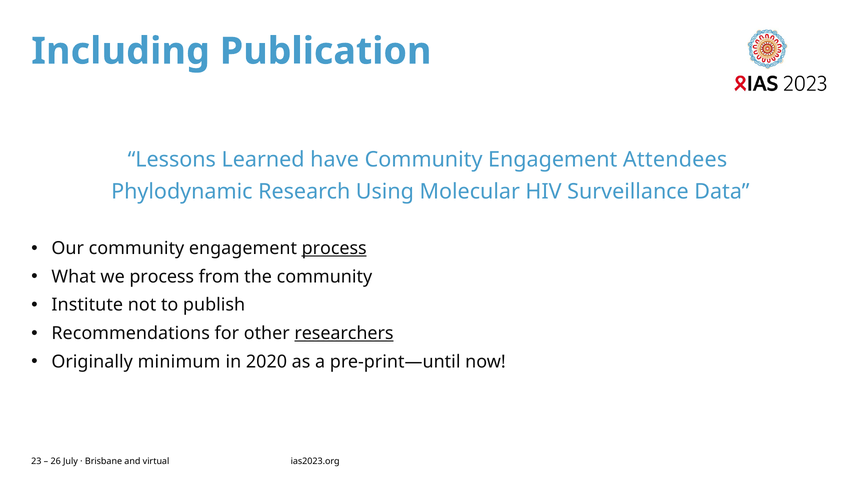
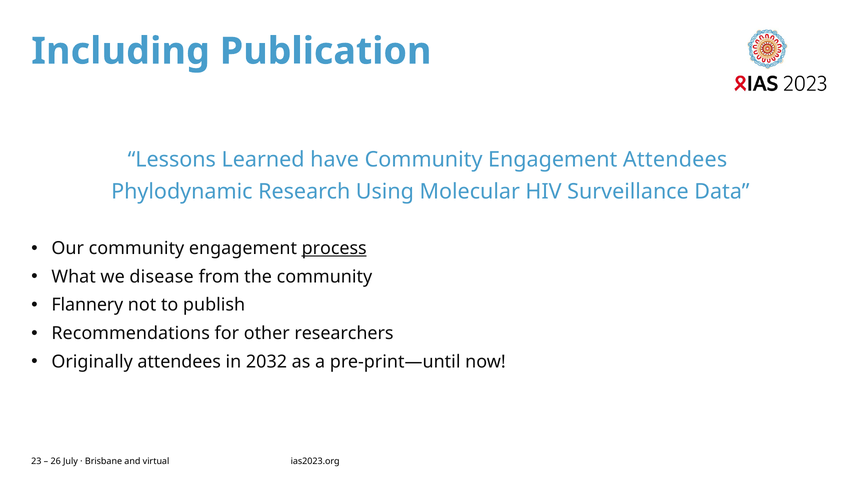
we process: process -> disease
Institute: Institute -> Flannery
researchers underline: present -> none
Originally minimum: minimum -> attendees
2020: 2020 -> 2032
